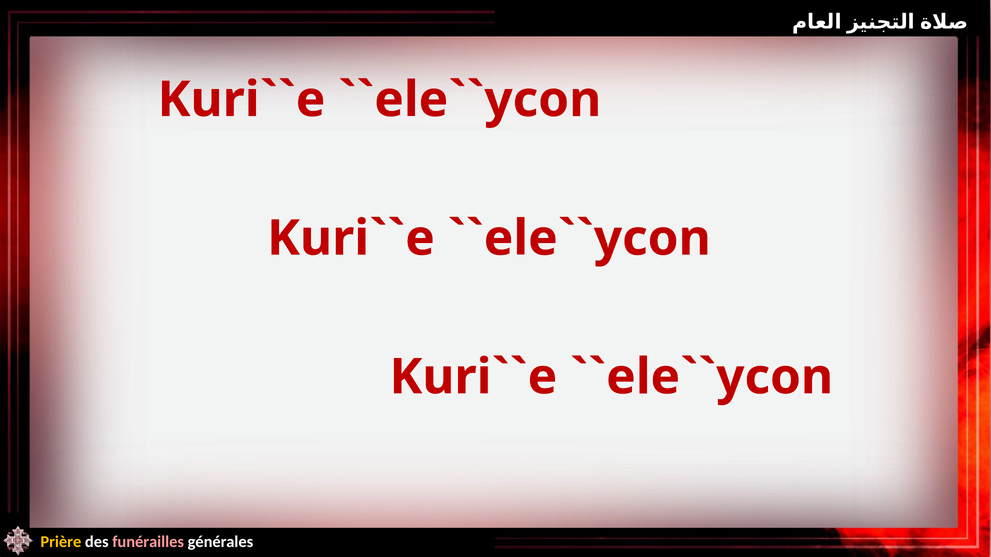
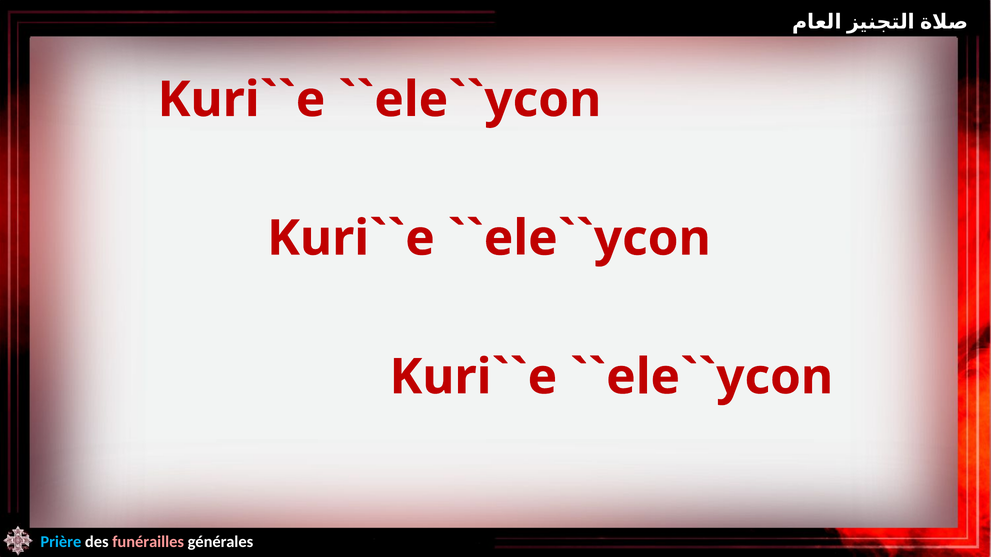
Prière colour: yellow -> light blue
